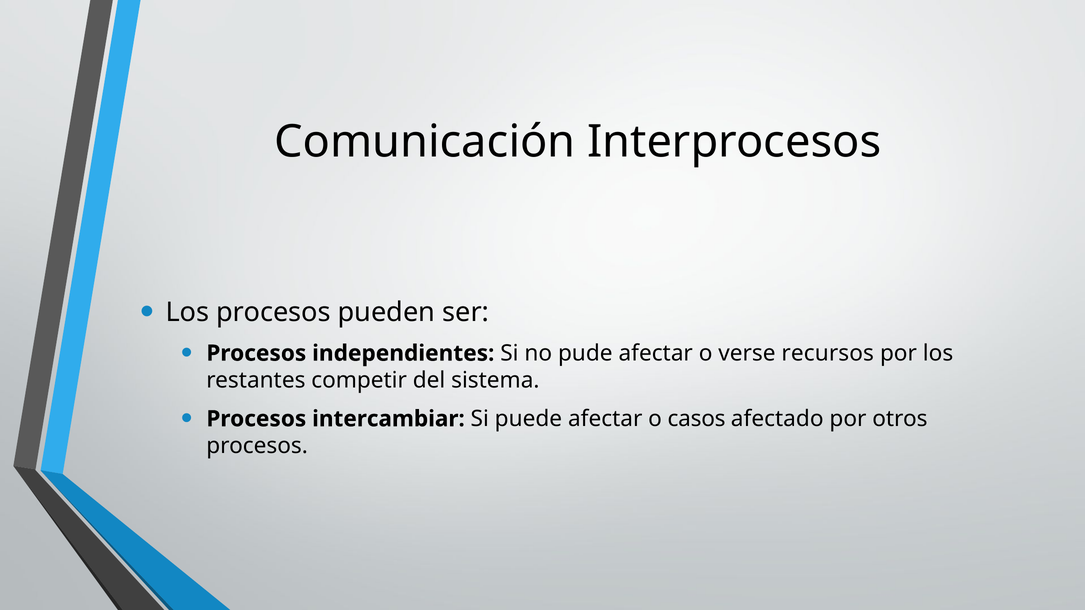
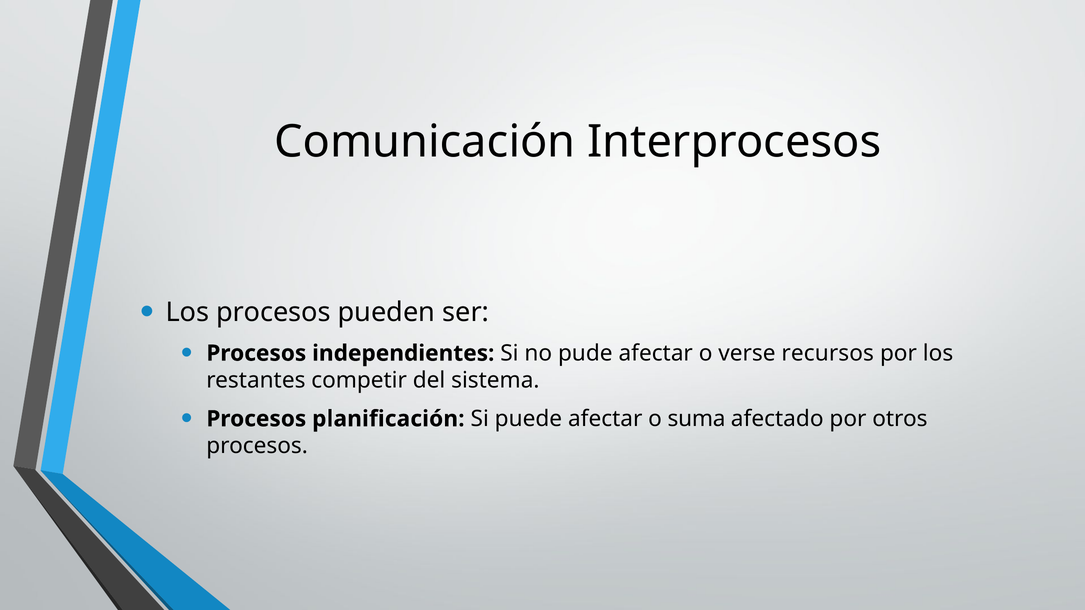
intercambiar: intercambiar -> planificación
casos: casos -> suma
